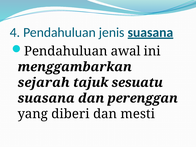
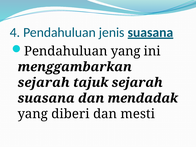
Pendahuluan awal: awal -> yang
tajuk sesuatu: sesuatu -> sejarah
perenggan: perenggan -> mendadak
